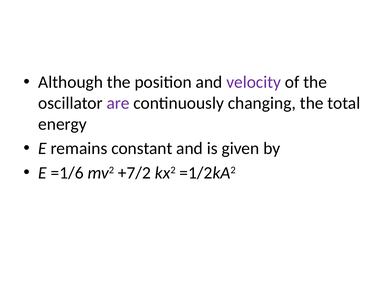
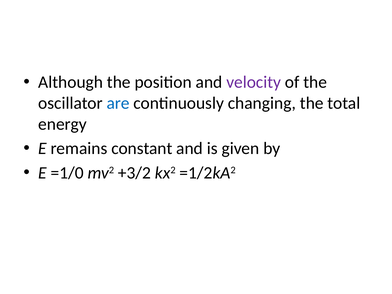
are colour: purple -> blue
=1/6: =1/6 -> =1/0
+7/2: +7/2 -> +3/2
